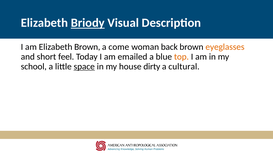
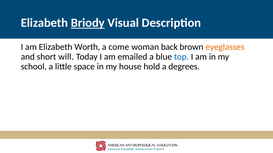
Elizabeth Brown: Brown -> Worth
feel: feel -> will
top colour: orange -> blue
space underline: present -> none
dirty: dirty -> hold
cultural: cultural -> degrees
